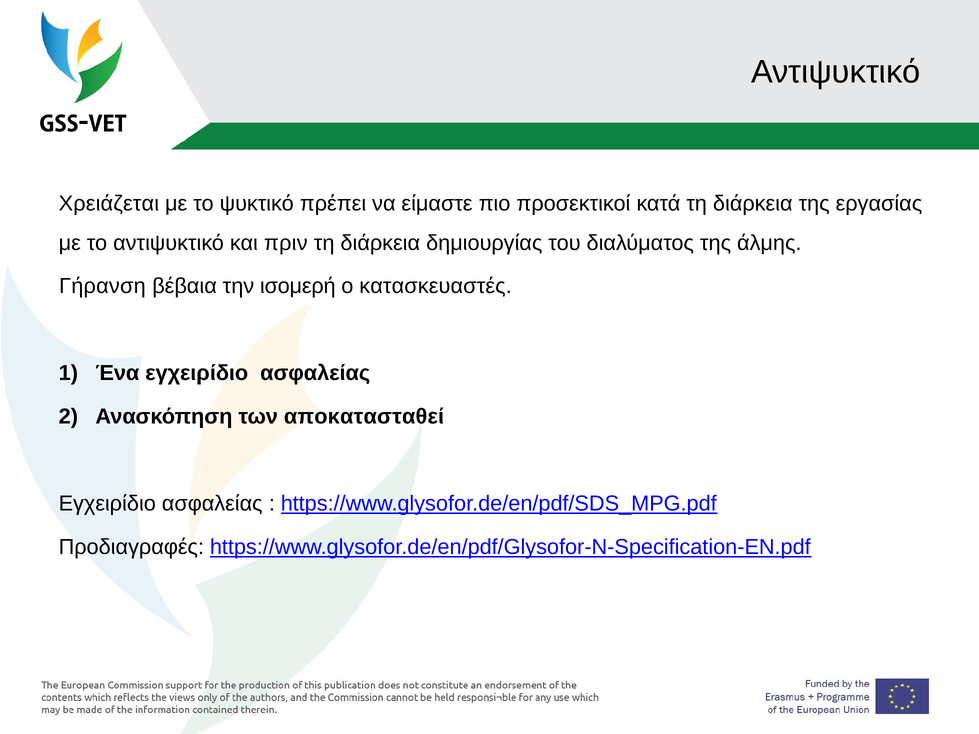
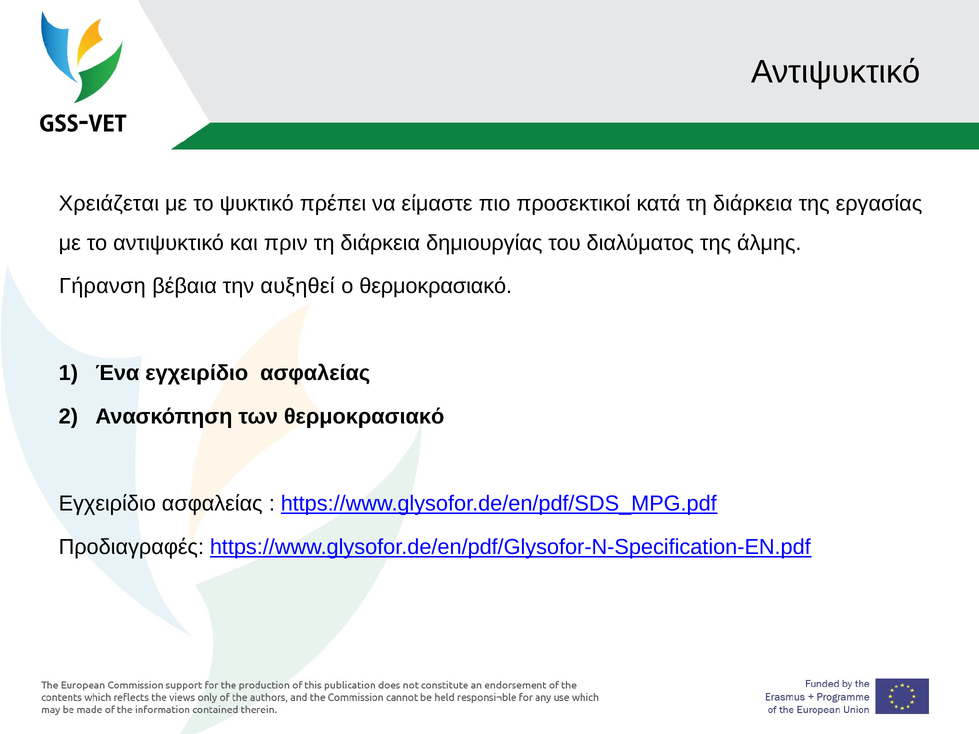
ισομερή: ισομερή -> αυξηθεί
ο κατασκευαστές: κατασκευαστές -> θερμοκρασιακό
των αποκατασταθεί: αποκατασταθεί -> θερμοκρασιακό
